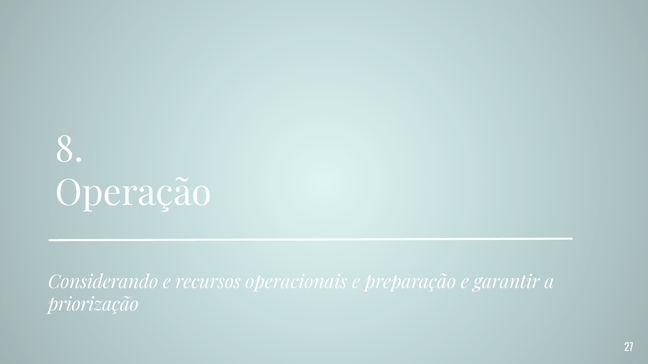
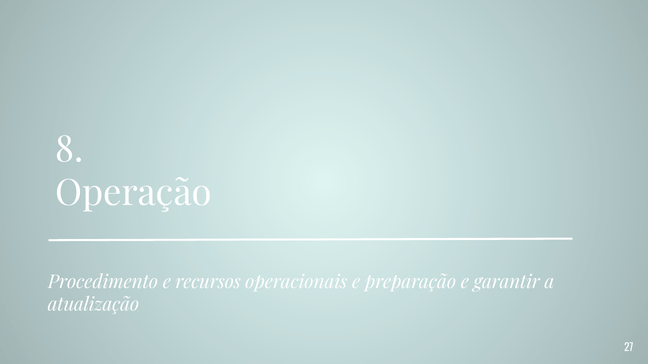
Considerando: Considerando -> Procedimento
priorização: priorização -> atualização
